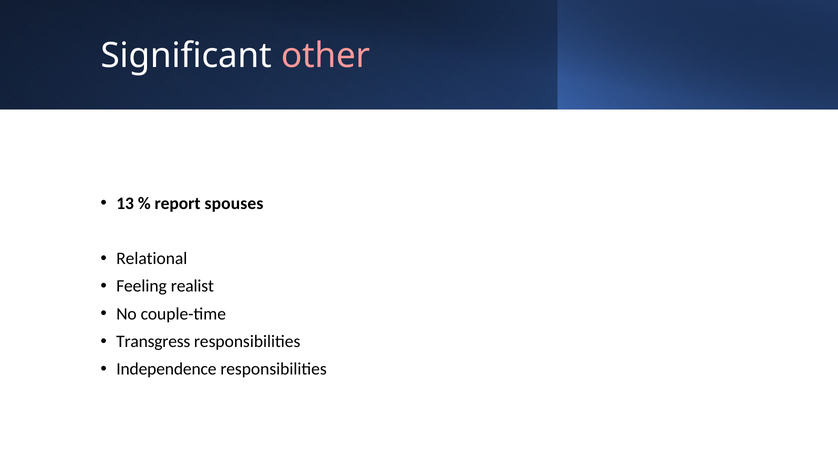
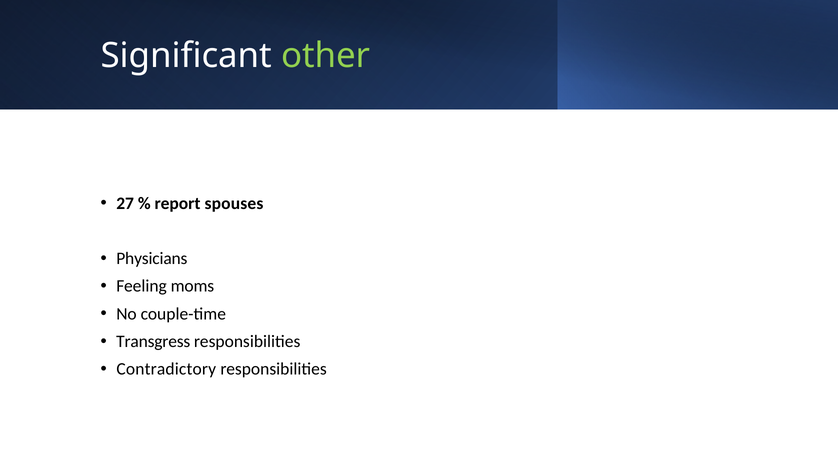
other colour: pink -> light green
13: 13 -> 27
Relational: Relational -> Physicians
realist: realist -> moms
Independence: Independence -> Contradictory
